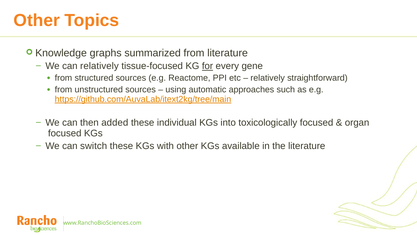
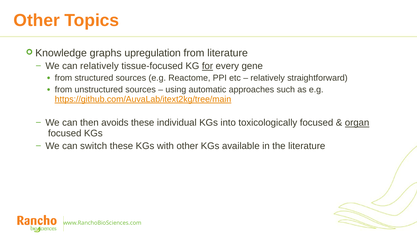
summarized: summarized -> upregulation
added: added -> avoids
organ underline: none -> present
